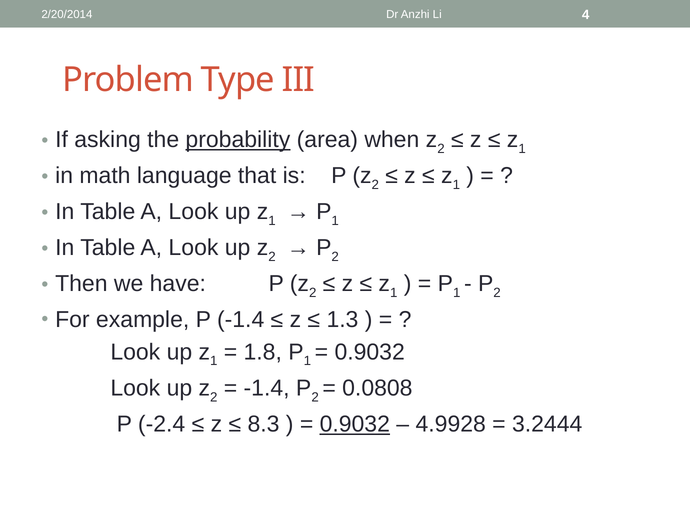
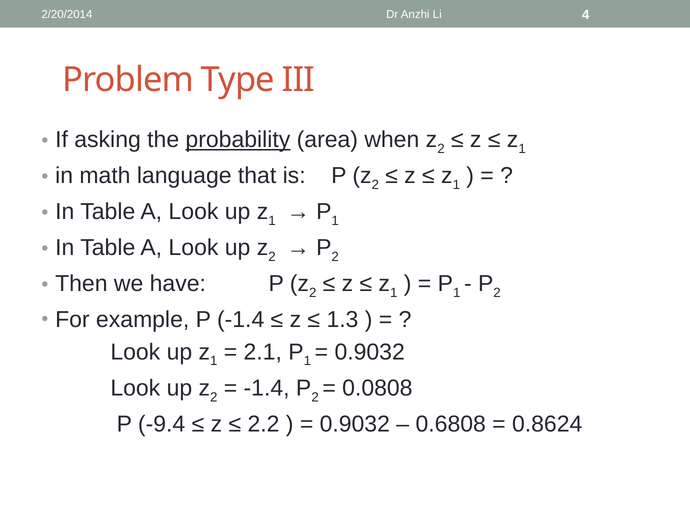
1.8: 1.8 -> 2.1
-2.4: -2.4 -> -9.4
8.3: 8.3 -> 2.2
0.9032 at (355, 424) underline: present -> none
4.9928: 4.9928 -> 0.6808
3.2444: 3.2444 -> 0.8624
